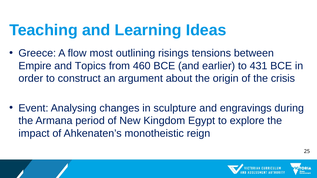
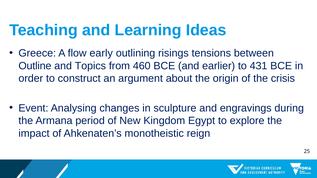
most: most -> early
Empire: Empire -> Outline
